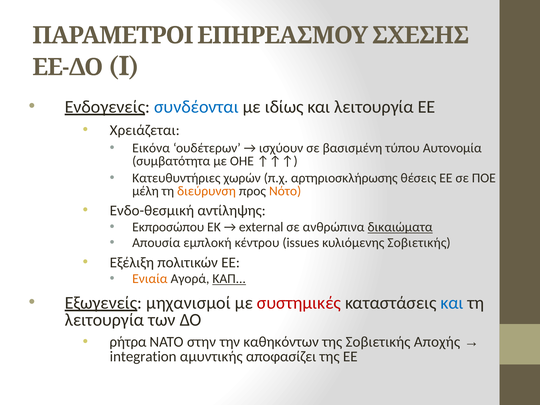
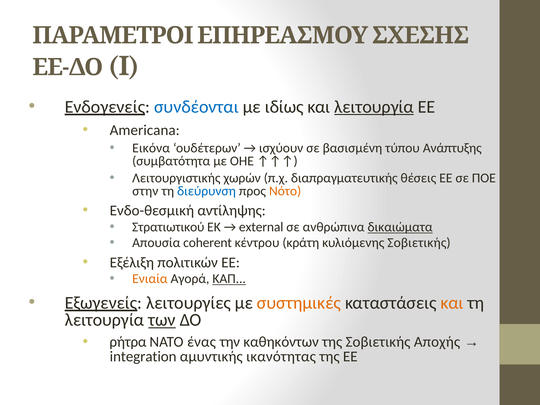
λειτουργία at (374, 107) underline: none -> present
Χρειάζεται: Χρειάζεται -> Americana
Αυτονομία: Αυτονομία -> Ανάπτυξης
Κατευθυντήριες: Κατευθυντήριες -> Λειτουργιστικής
αρτηριοσκλήρωσης: αρτηριοσκλήρωσης -> διαπραγματευτικής
μέλη: μέλη -> στην
διεύρυνση colour: orange -> blue
Εκπροσώπου: Εκπροσώπου -> Στρατιωτικού
εμπλοκή: εμπλοκή -> coherent
issues: issues -> κράτη
μηχανισμοί: μηχανισμοί -> λειτουργίες
συστημικές colour: red -> orange
και at (452, 303) colour: blue -> orange
των underline: none -> present
στην: στην -> ένας
αποφασίζει: αποφασίζει -> ικανότητας
